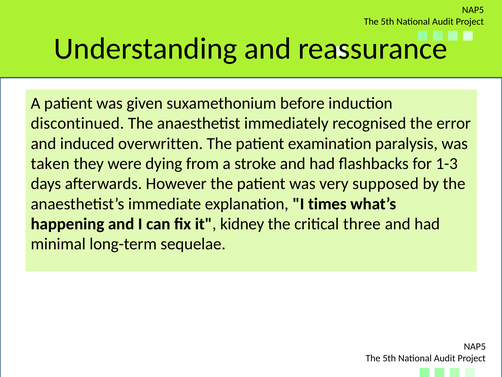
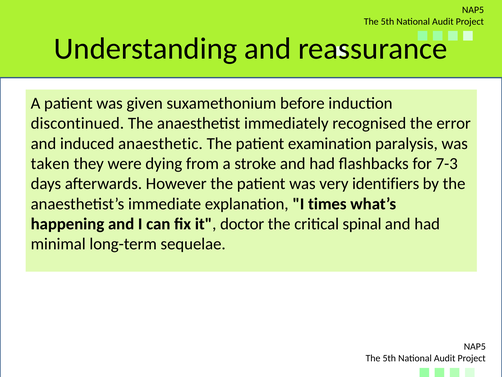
overwritten: overwritten -> anaesthetic
1-3: 1-3 -> 7-3
supposed: supposed -> identifiers
kidney: kidney -> doctor
three: three -> spinal
